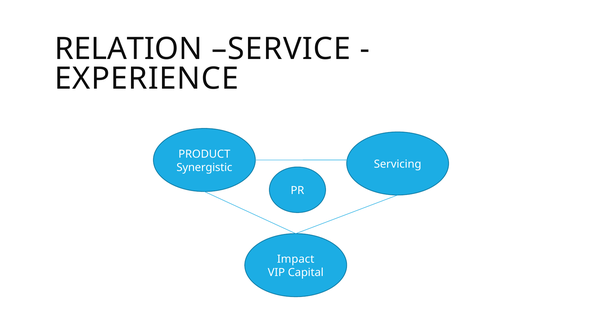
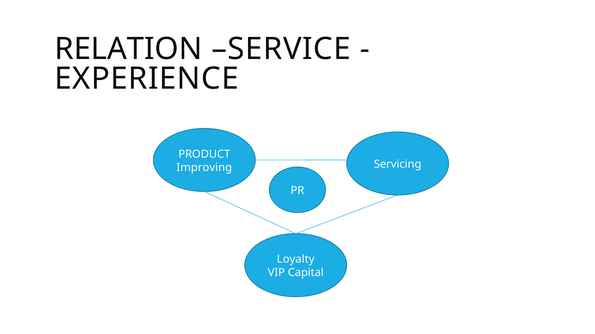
Synergistic: Synergistic -> Improving
Impact: Impact -> Loyalty
